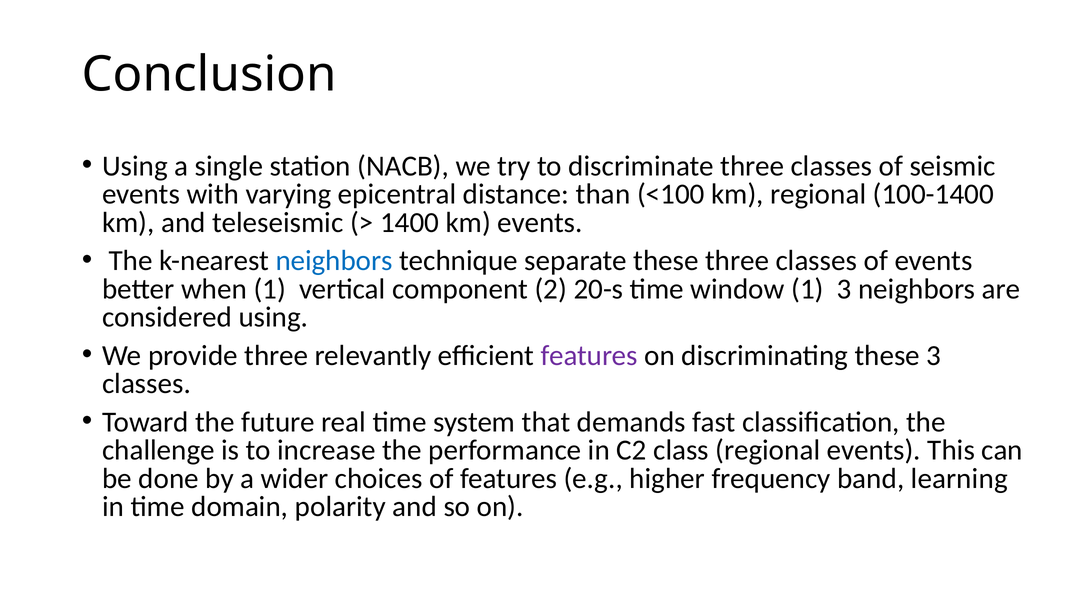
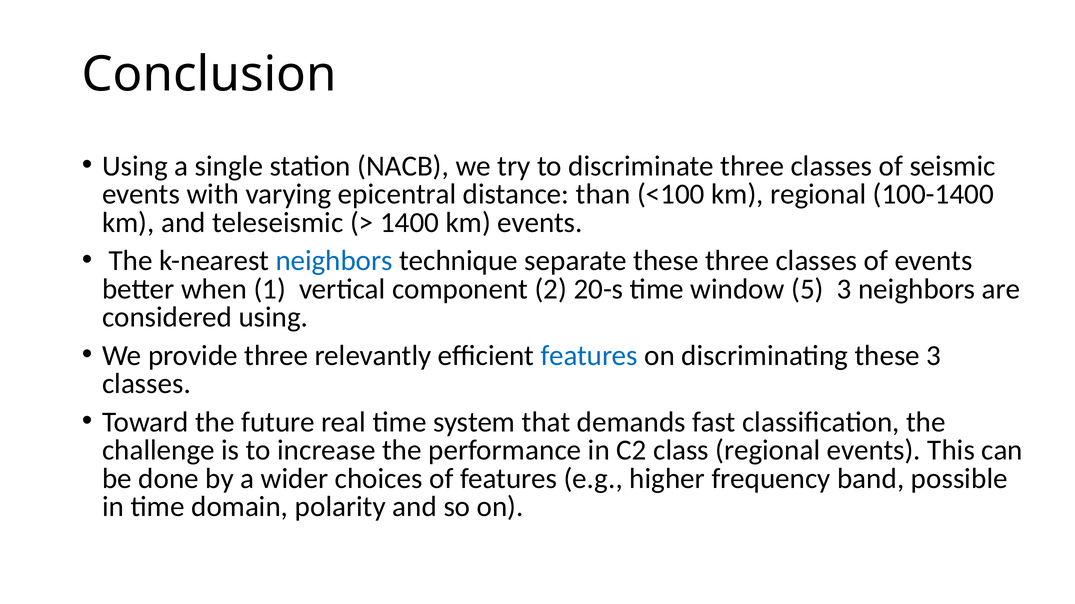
window 1: 1 -> 5
features at (589, 356) colour: purple -> blue
learning: learning -> possible
